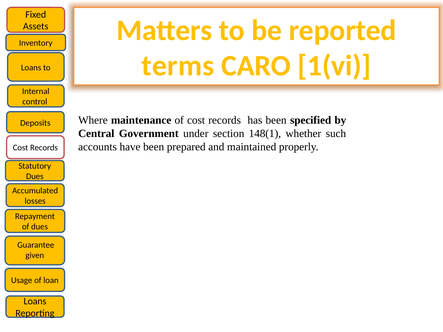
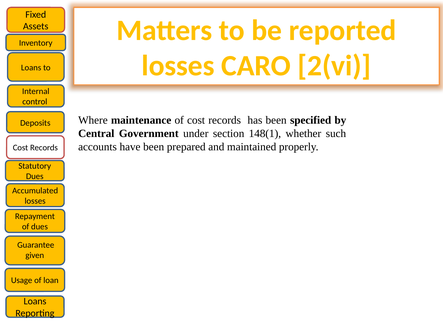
terms at (178, 66): terms -> losses
1(vi: 1(vi -> 2(vi
